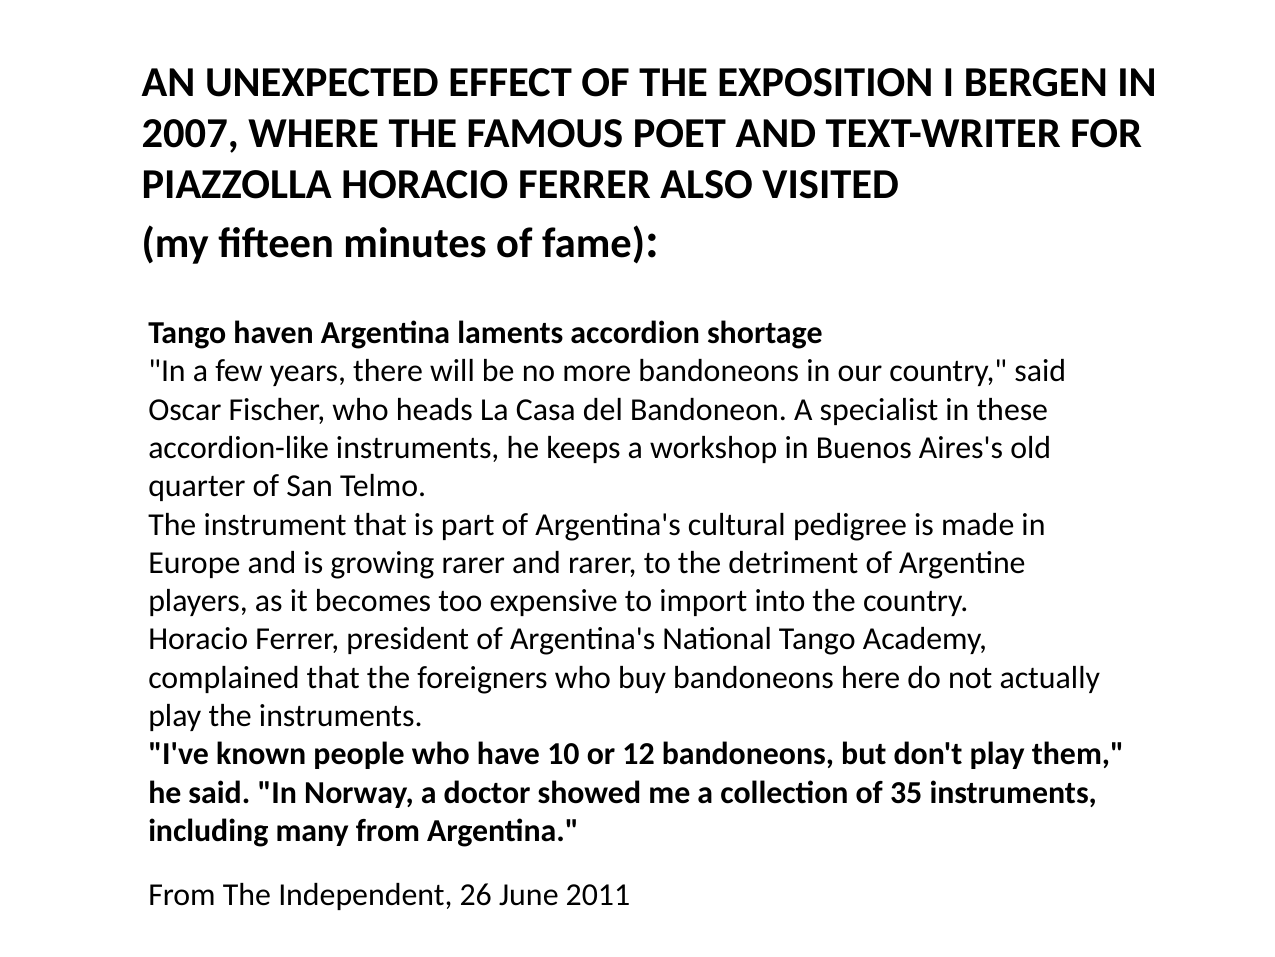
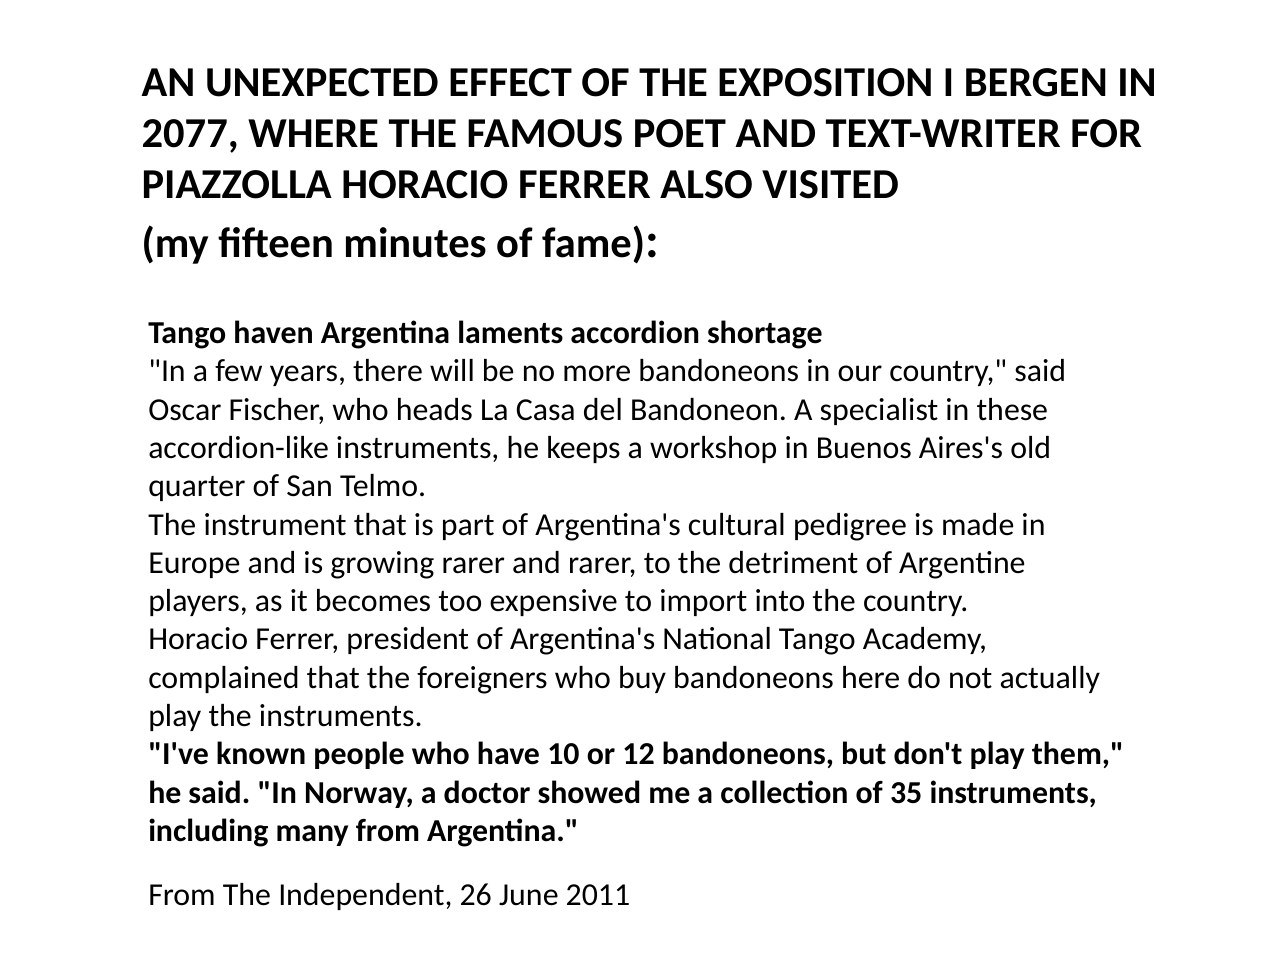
2007: 2007 -> 2077
